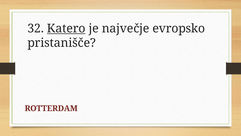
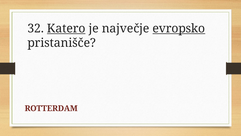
evropsko underline: none -> present
